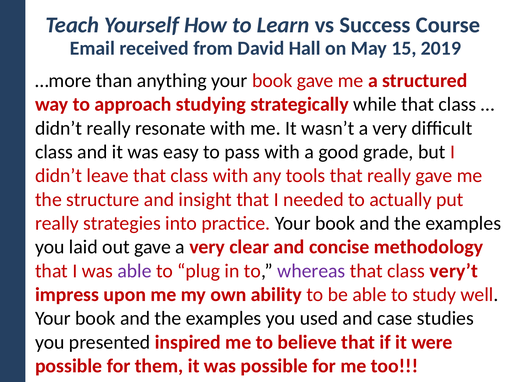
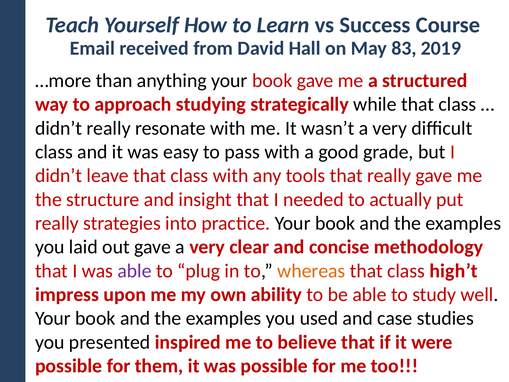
15: 15 -> 83
whereas colour: purple -> orange
very’t: very’t -> high’t
